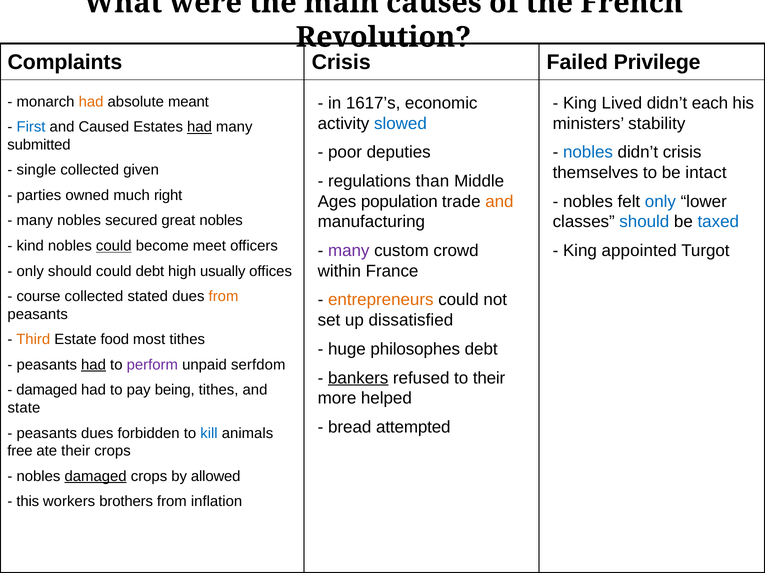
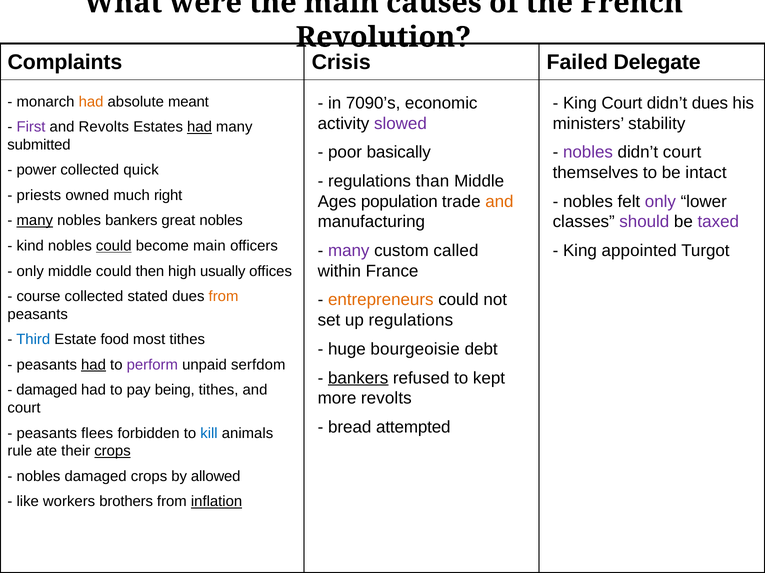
Privilege: Privilege -> Delegate
1617’s: 1617’s -> 7090’s
King Lived: Lived -> Court
didn’t each: each -> dues
slowed colour: blue -> purple
First colour: blue -> purple
and Caused: Caused -> Revolts
deputies: deputies -> basically
nobles at (588, 152) colour: blue -> purple
didn’t crisis: crisis -> court
single: single -> power
given: given -> quick
parties: parties -> priests
only at (660, 202) colour: blue -> purple
many at (35, 221) underline: none -> present
nobles secured: secured -> bankers
should at (644, 222) colour: blue -> purple
taxed colour: blue -> purple
become meet: meet -> main
crowd: crowd -> called
only should: should -> middle
could debt: debt -> then
up dissatisfied: dissatisfied -> regulations
Third colour: orange -> blue
philosophes: philosophes -> bourgeoisie
to their: their -> kept
more helped: helped -> revolts
state at (24, 408): state -> court
peasants dues: dues -> flees
free: free -> rule
crops at (113, 452) underline: none -> present
damaged at (96, 477) underline: present -> none
this: this -> like
inflation underline: none -> present
